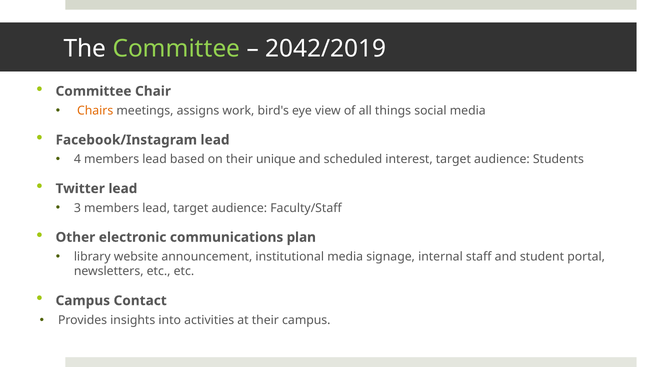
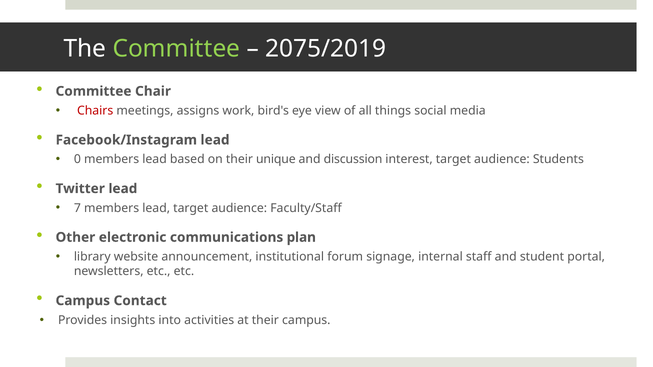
2042/2019: 2042/2019 -> 2075/2019
Chairs colour: orange -> red
4: 4 -> 0
scheduled: scheduled -> discussion
3: 3 -> 7
institutional media: media -> forum
